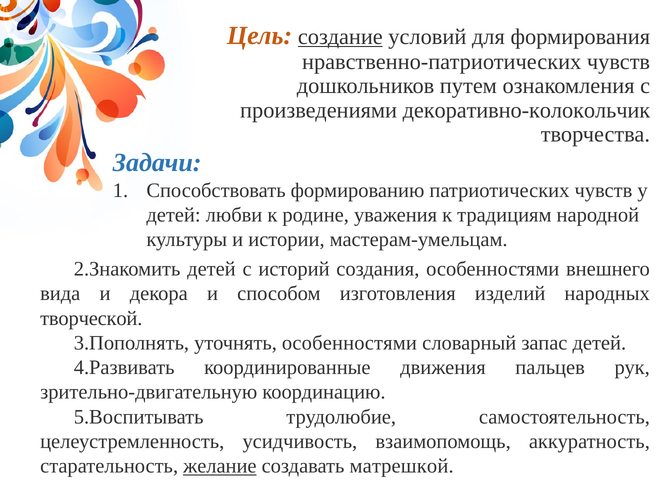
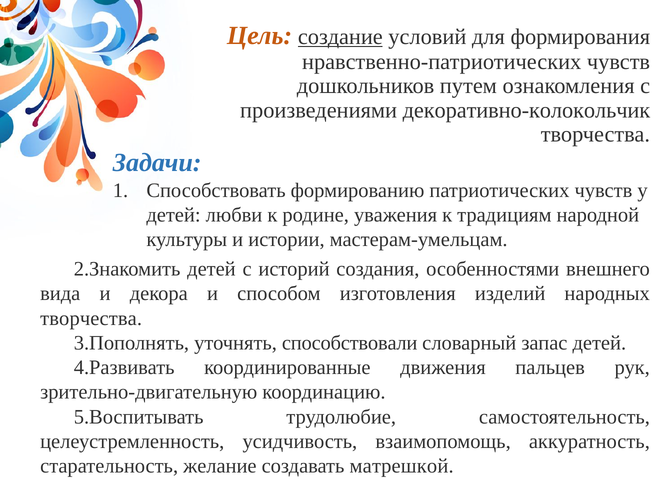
творческой at (91, 318): творческой -> творчества
уточнять особенностями: особенностями -> способствовали
желание underline: present -> none
